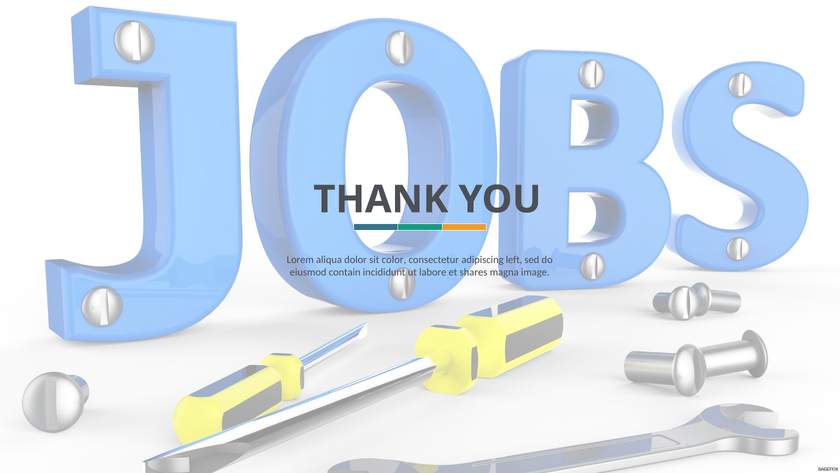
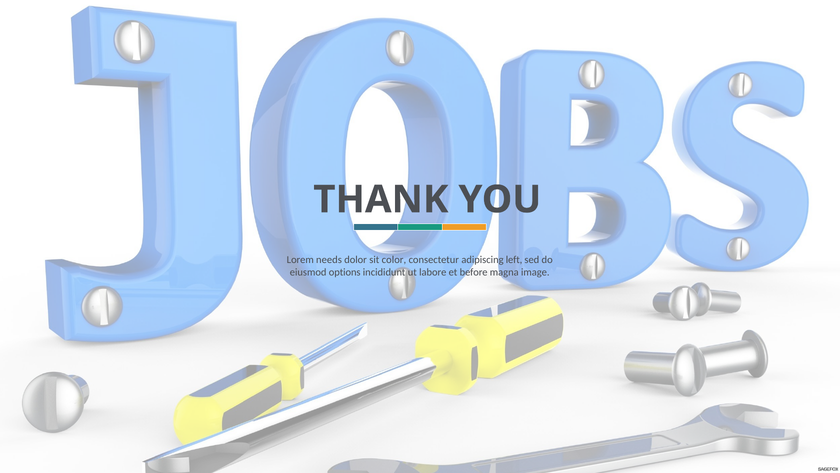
aliqua: aliqua -> needs
contain: contain -> options
shares: shares -> before
